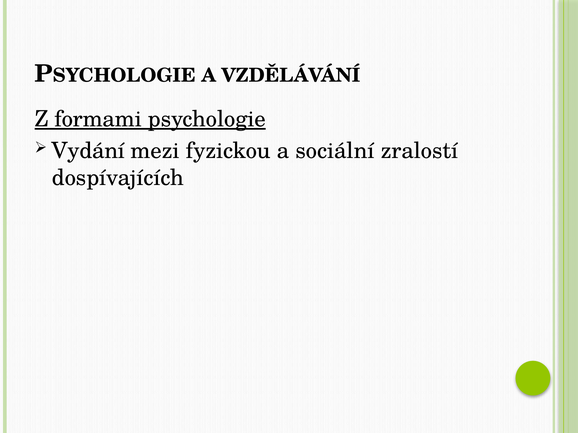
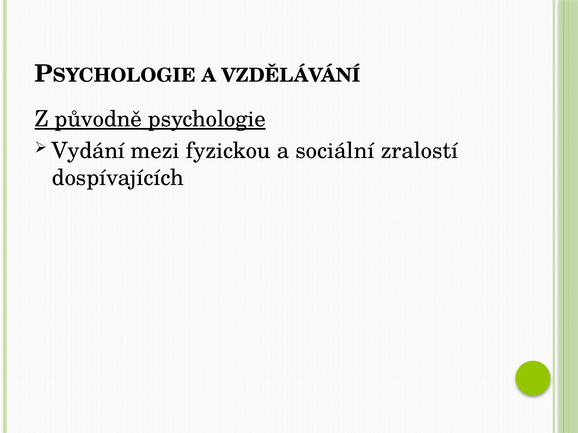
formami: formami -> původně
